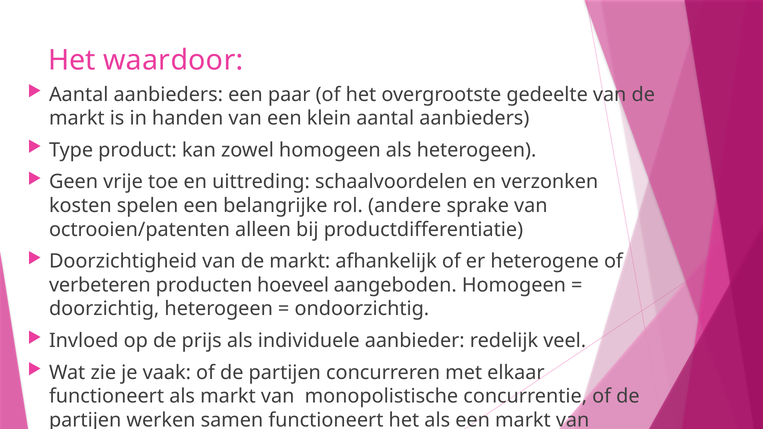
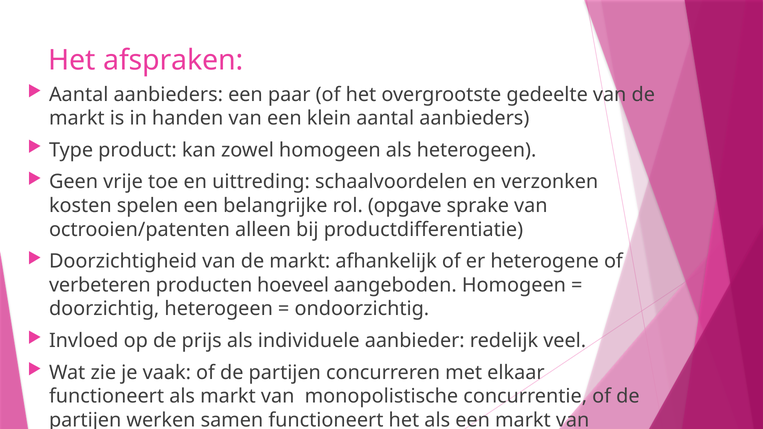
waardoor: waardoor -> afspraken
andere: andere -> opgave
